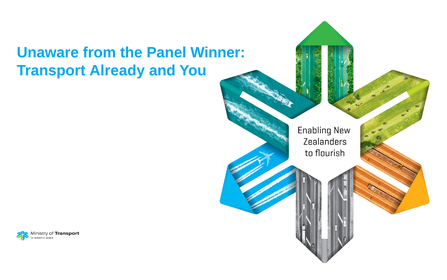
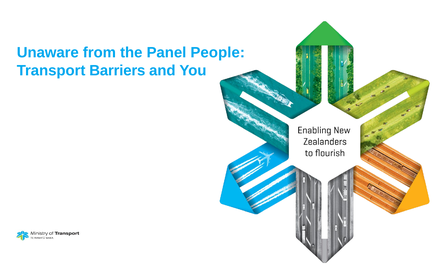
Winner: Winner -> People
Already: Already -> Barriers
